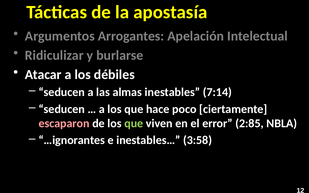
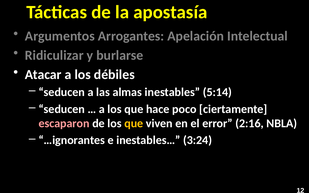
7:14: 7:14 -> 5:14
que at (134, 124) colour: light green -> yellow
2:85: 2:85 -> 2:16
3:58: 3:58 -> 3:24
